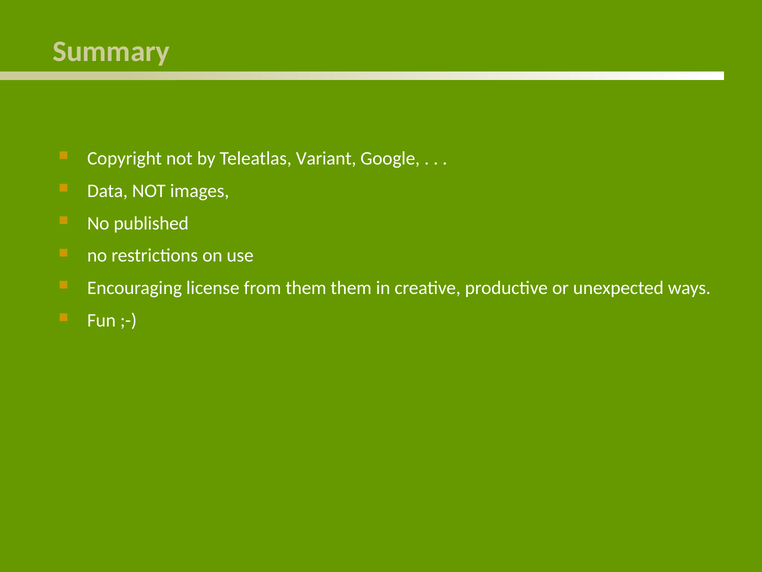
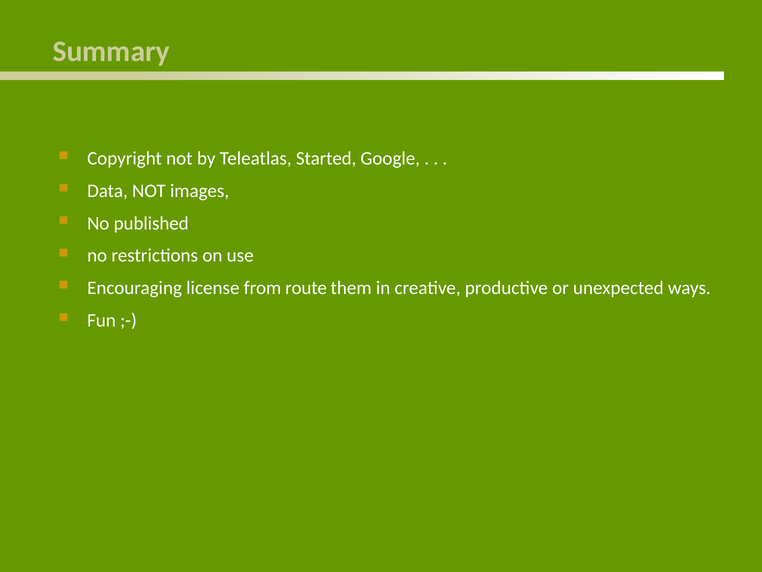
Variant: Variant -> Started
from them: them -> route
